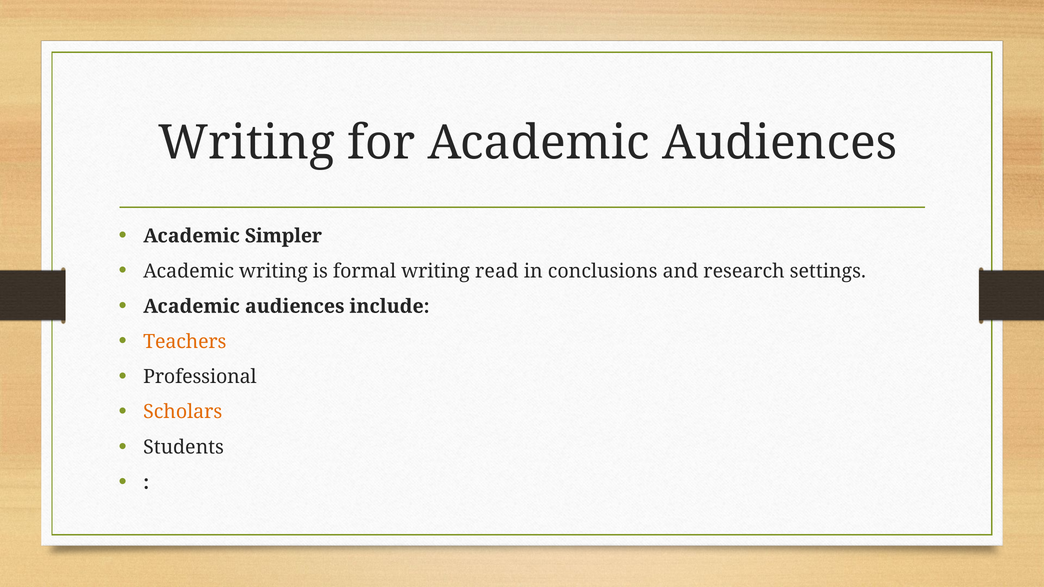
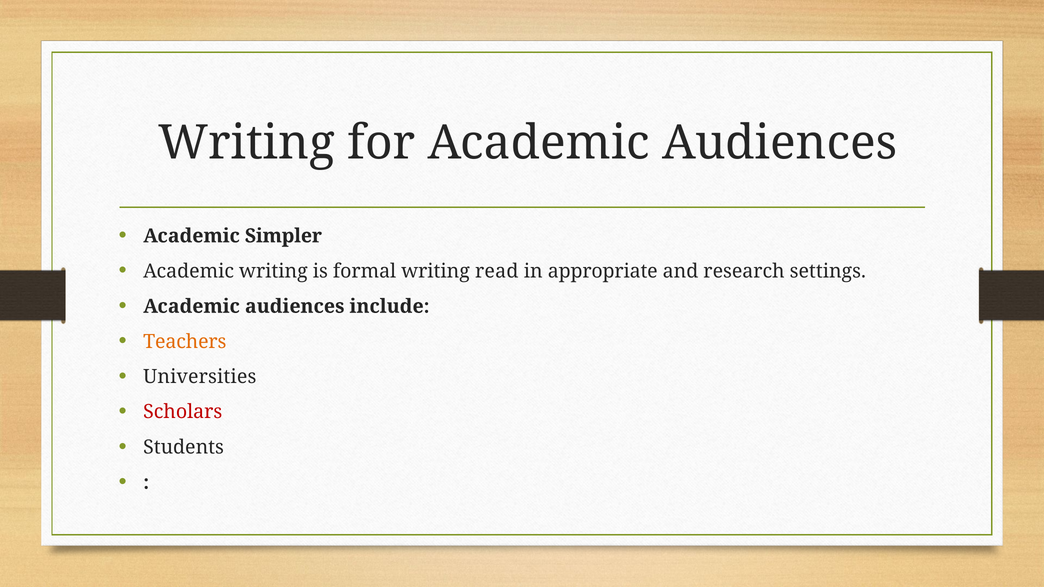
conclusions: conclusions -> appropriate
Professional: Professional -> Universities
Scholars colour: orange -> red
